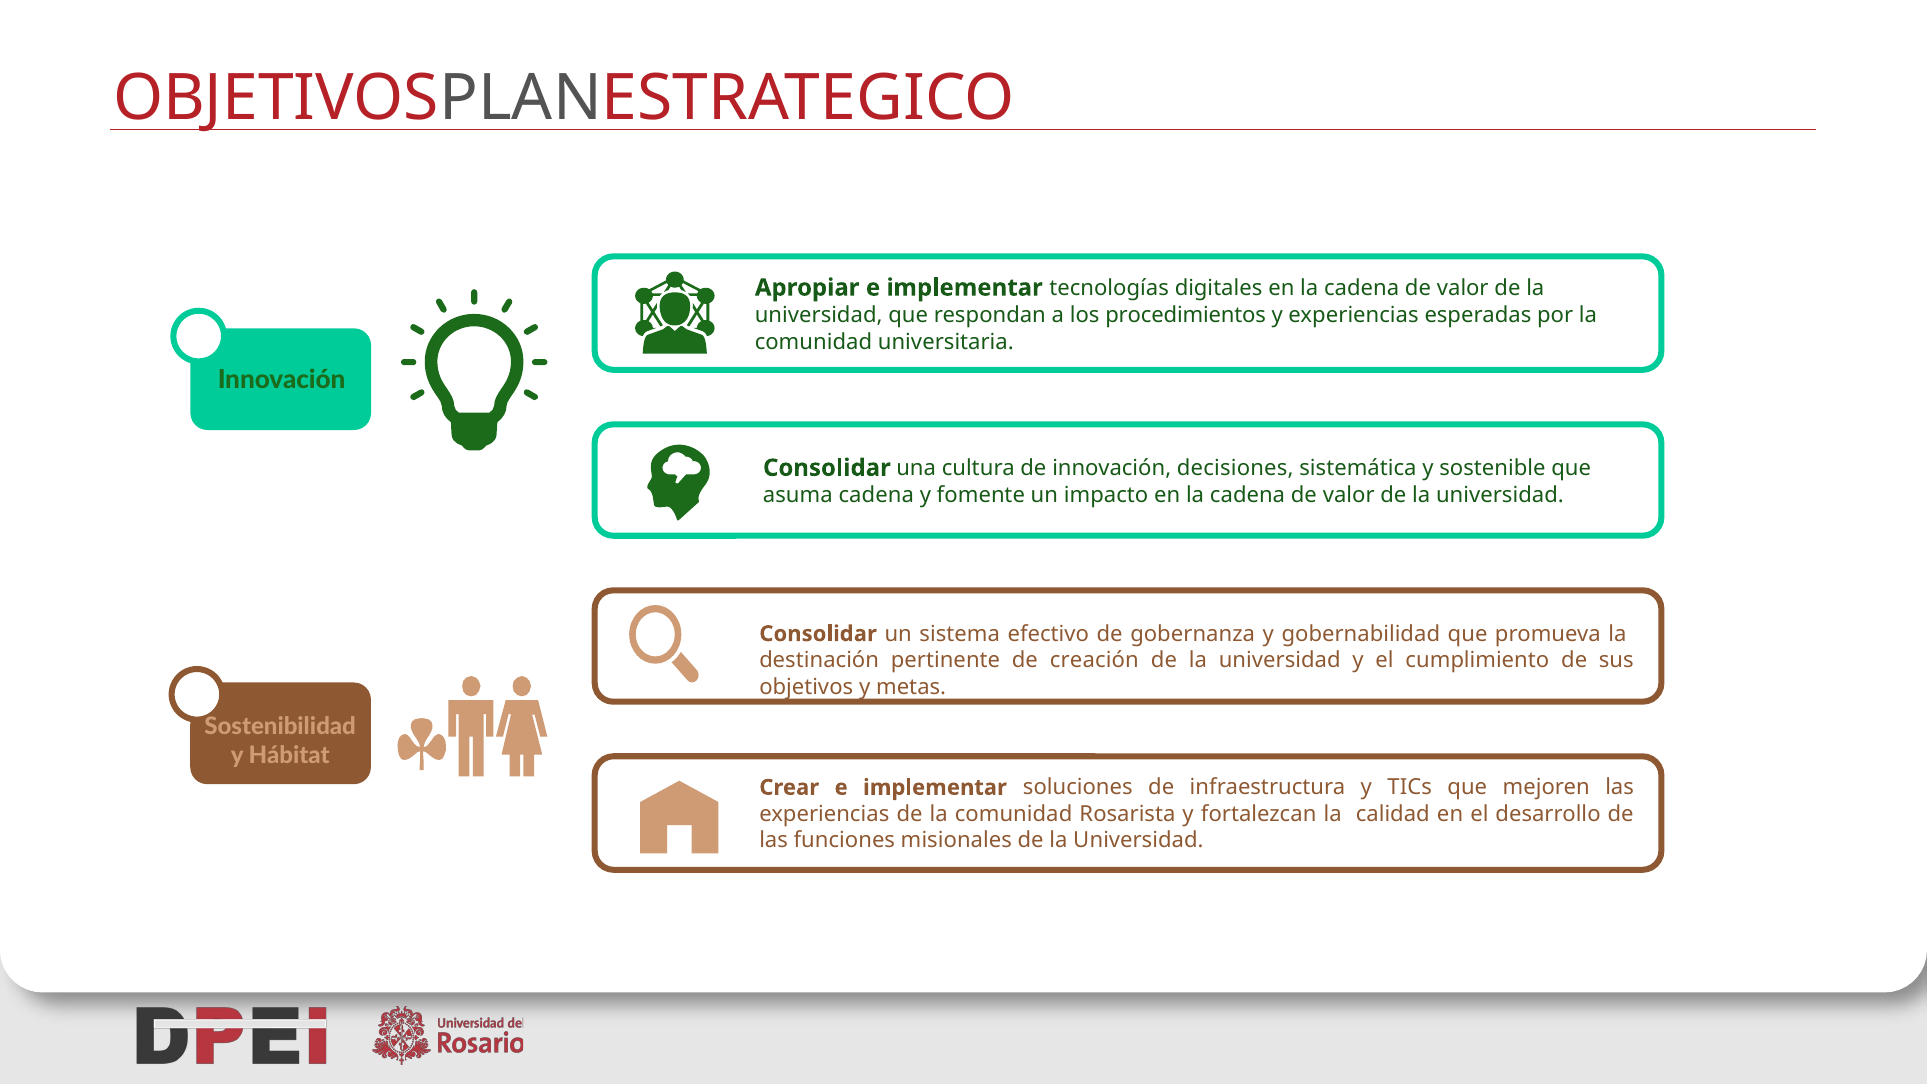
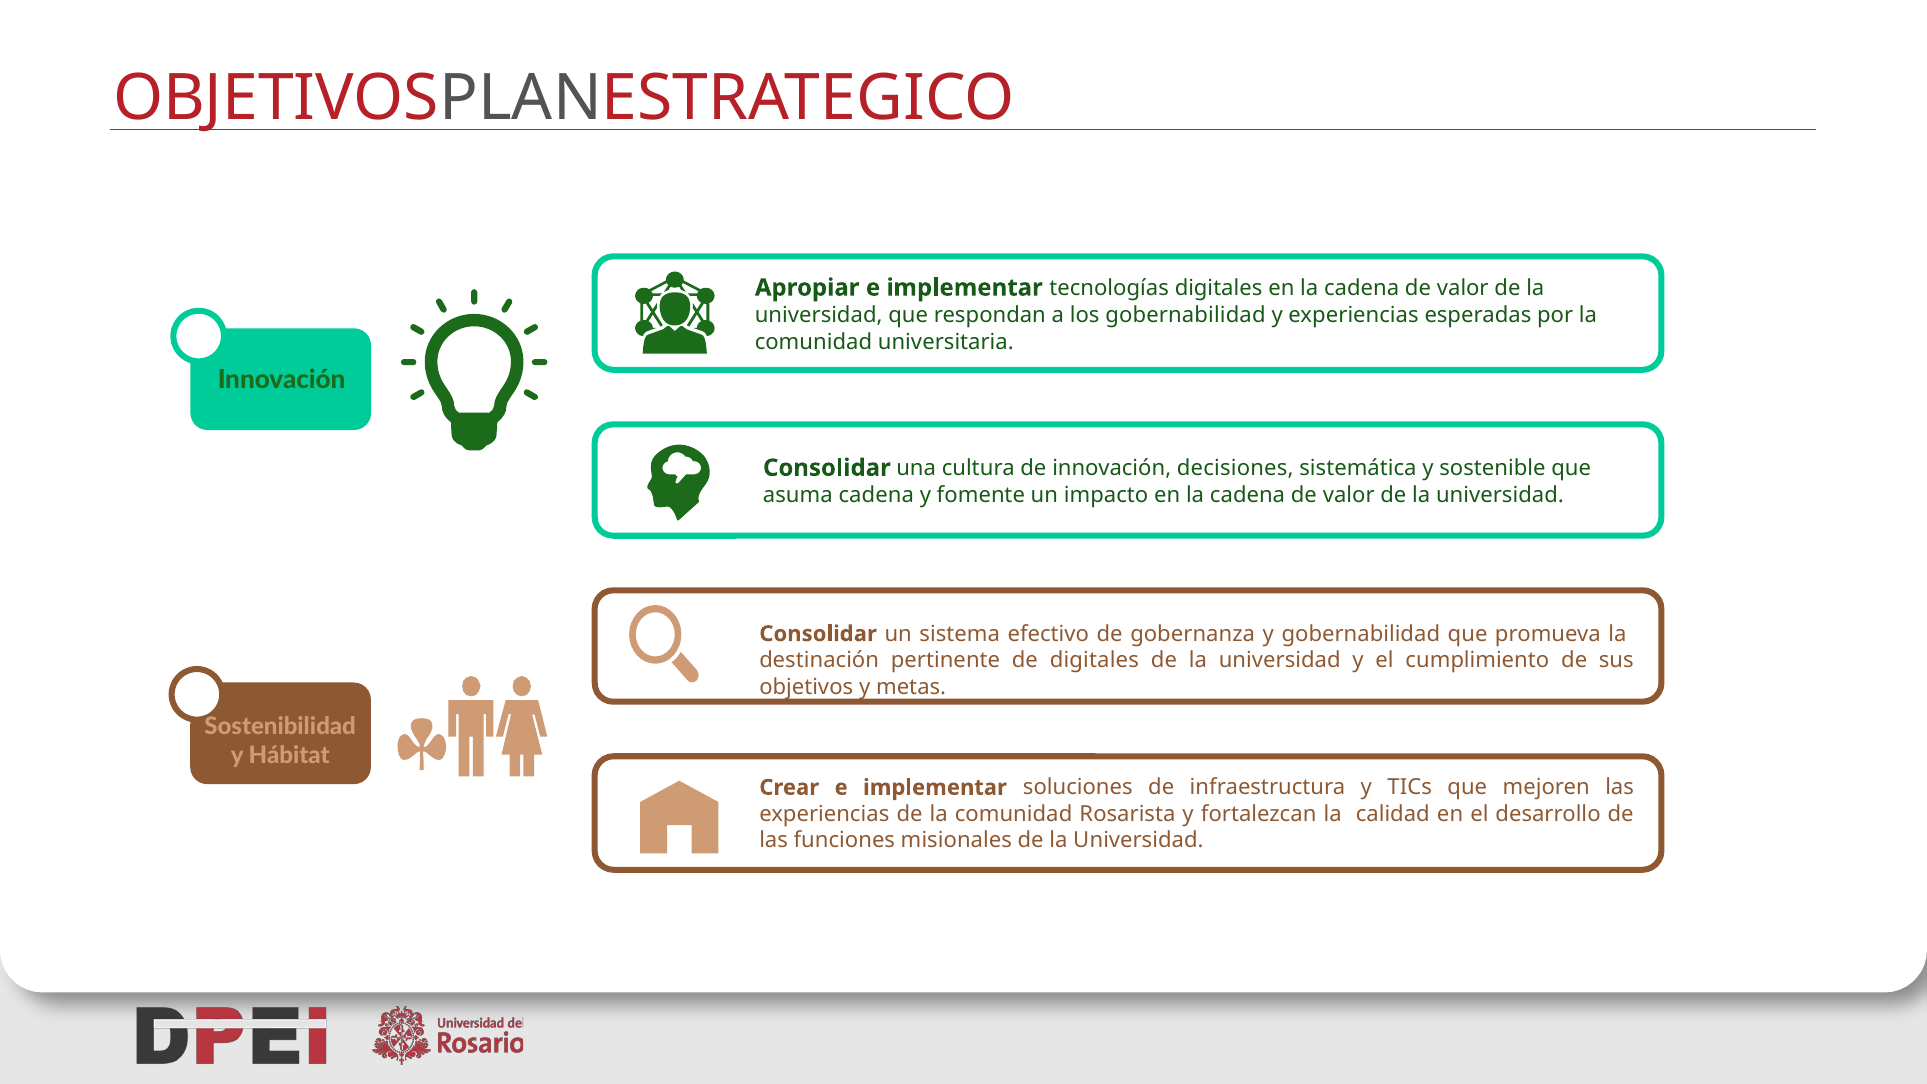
los procedimientos: procedimientos -> gobernabilidad
de creación: creación -> digitales
